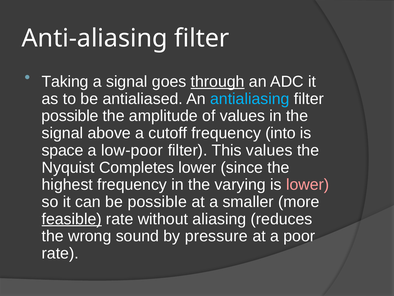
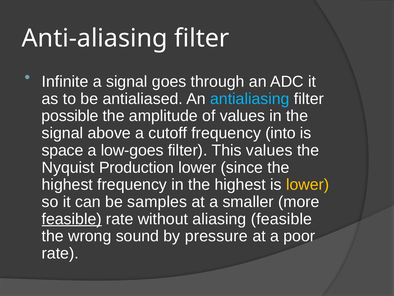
Taking: Taking -> Infinite
through underline: present -> none
low-poor: low-poor -> low-goes
Completes: Completes -> Production
in the varying: varying -> highest
lower at (308, 184) colour: pink -> yellow
be possible: possible -> samples
aliasing reduces: reduces -> feasible
